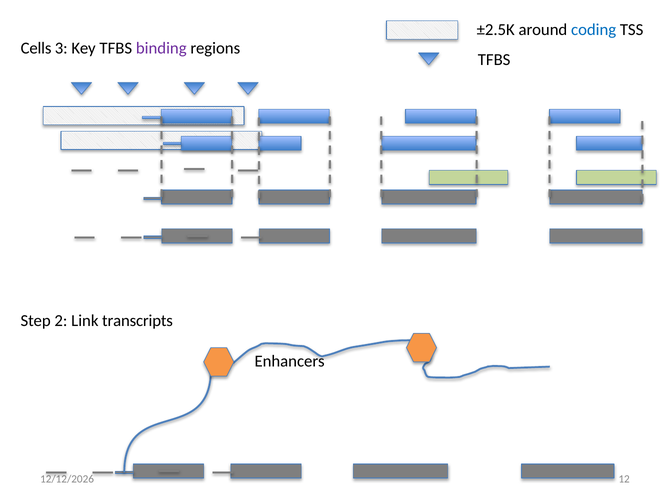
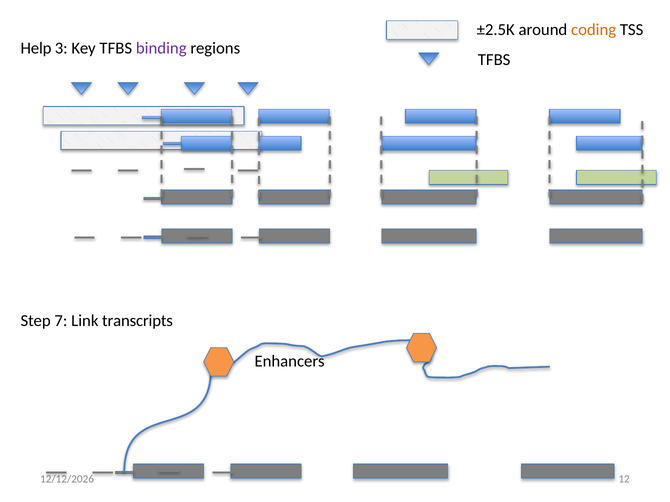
coding colour: blue -> orange
Cells: Cells -> Help
2: 2 -> 7
